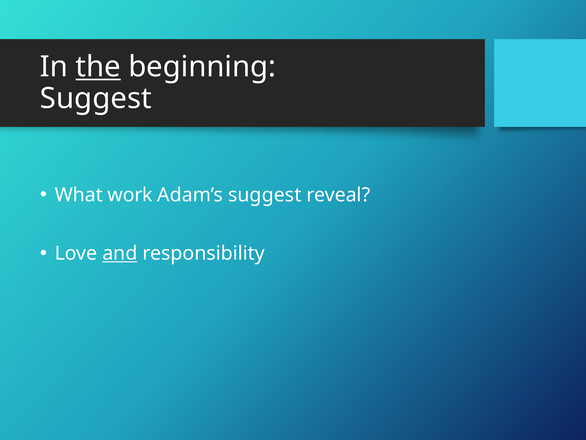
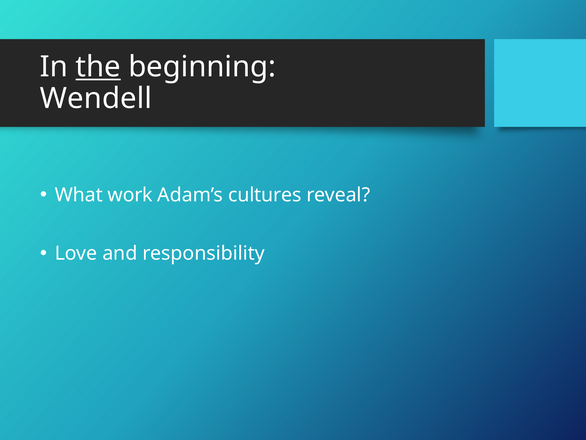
Suggest at (96, 99): Suggest -> Wendell
Adam’s suggest: suggest -> cultures
and underline: present -> none
